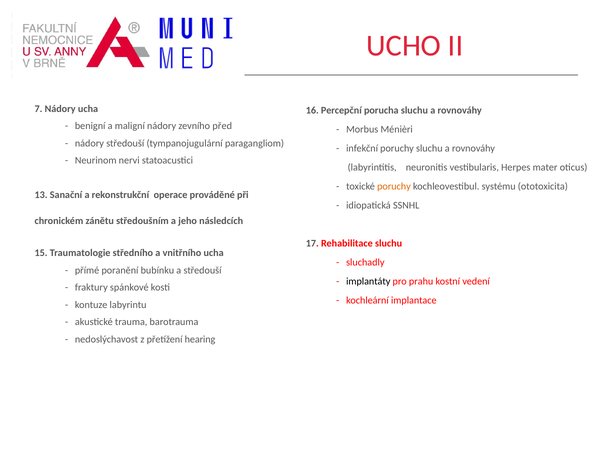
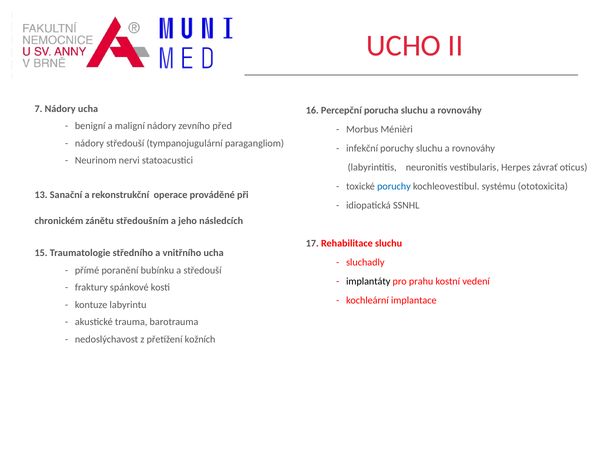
mater: mater -> závrať
poruchy at (394, 186) colour: orange -> blue
hearing: hearing -> kožních
